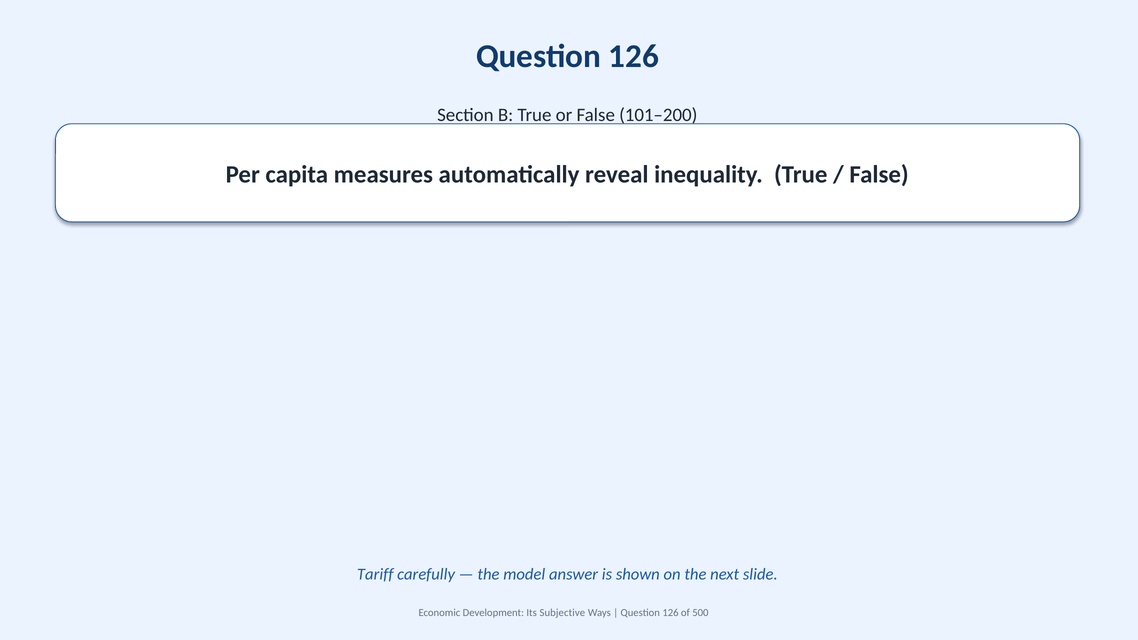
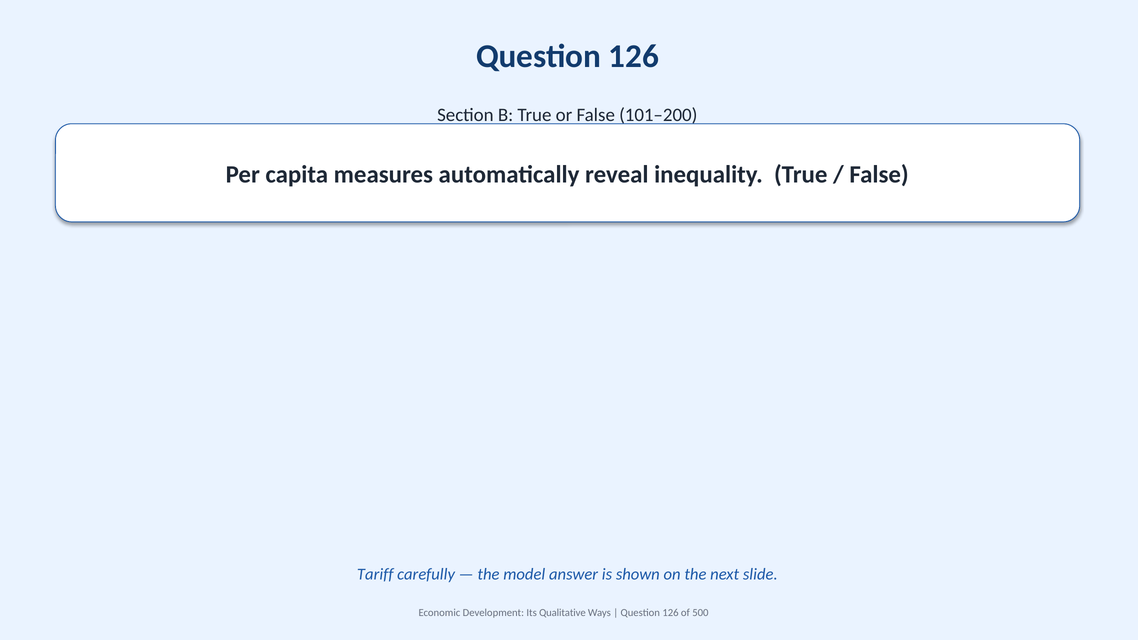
Subjective: Subjective -> Qualitative
